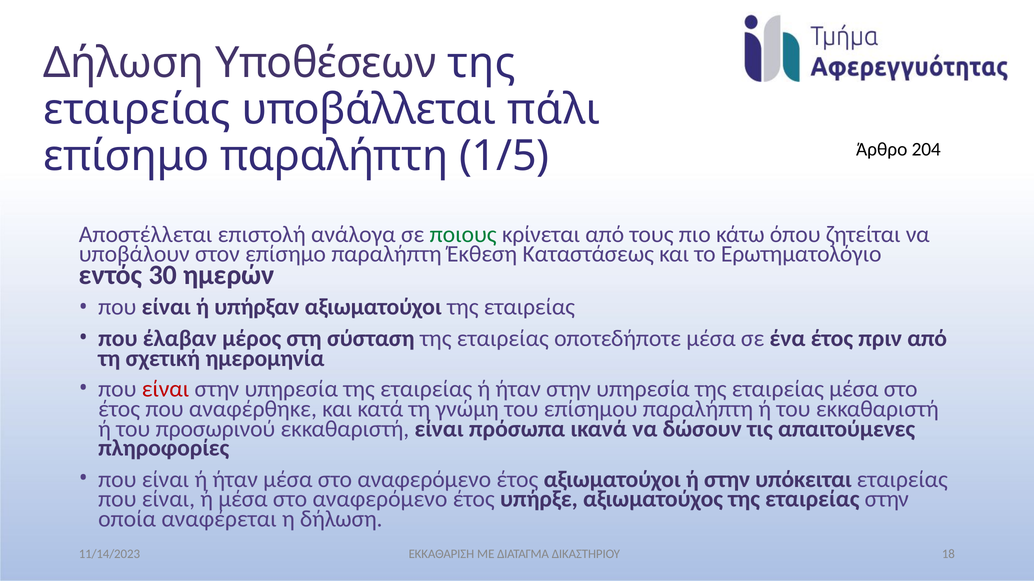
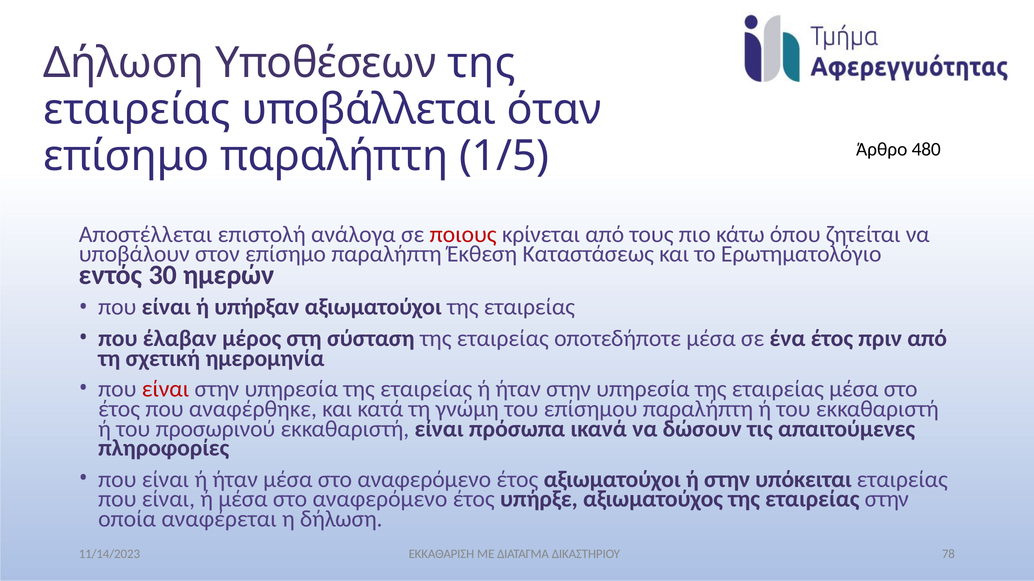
πάλι: πάλι -> όταν
204: 204 -> 480
ποιους colour: green -> red
18: 18 -> 78
